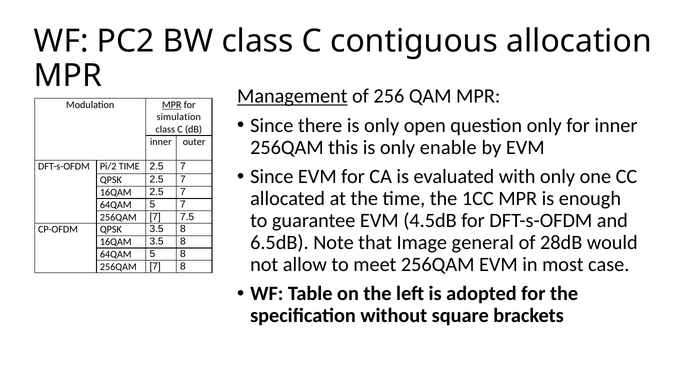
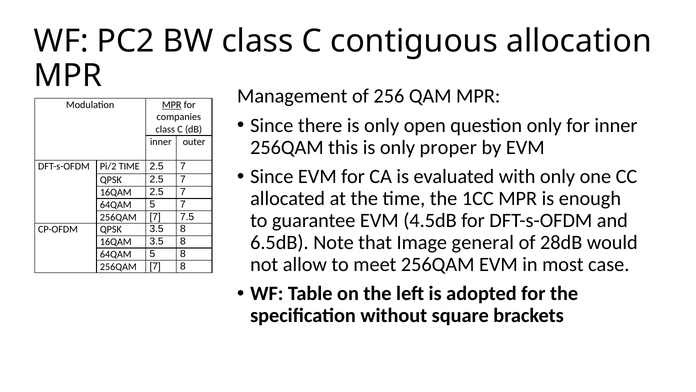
Management underline: present -> none
simulation: simulation -> companies
enable: enable -> proper
